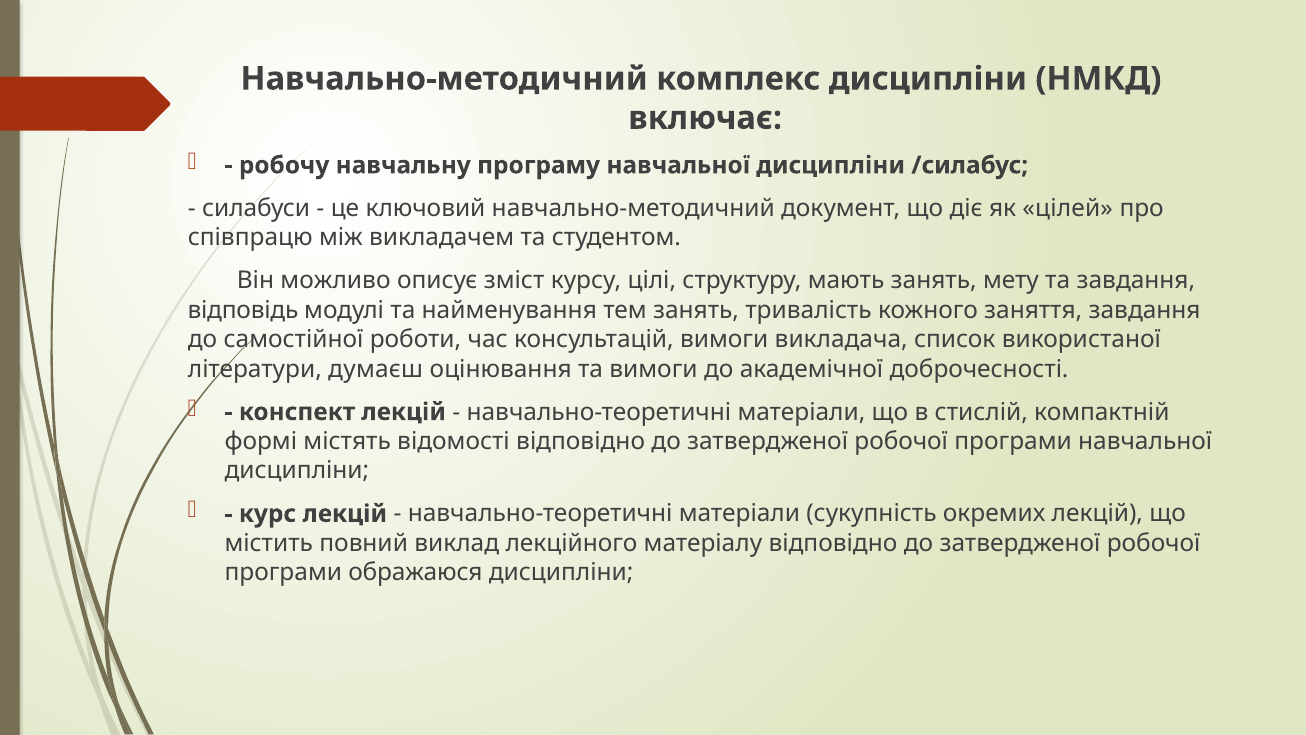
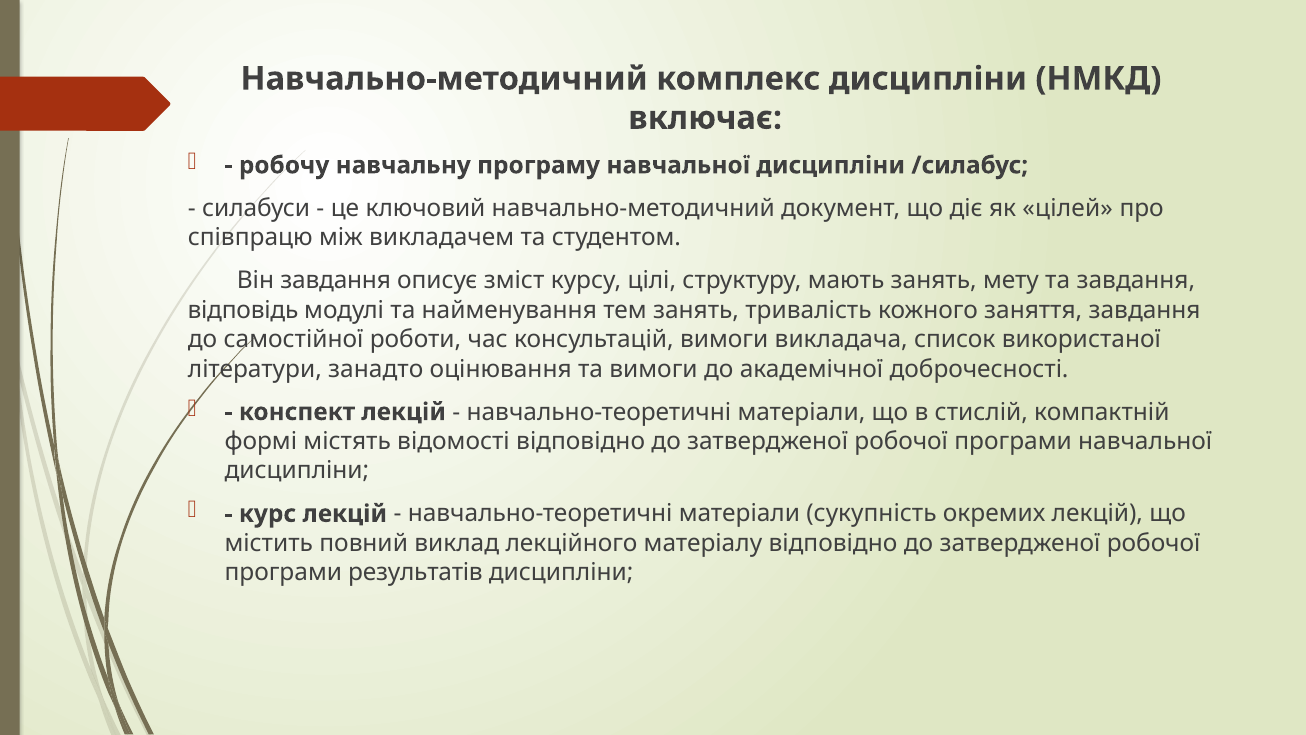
Він можливо: можливо -> завдання
думаєш: думаєш -> занадто
ображаюся: ображаюся -> результатів
